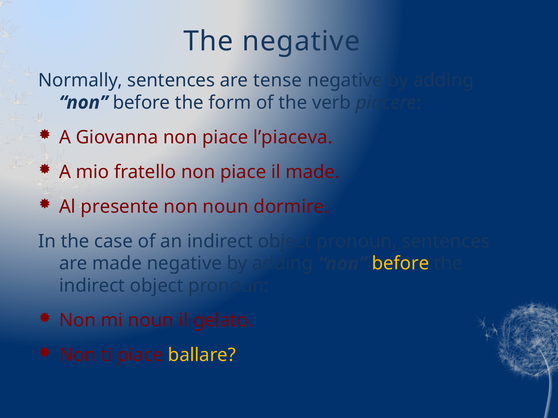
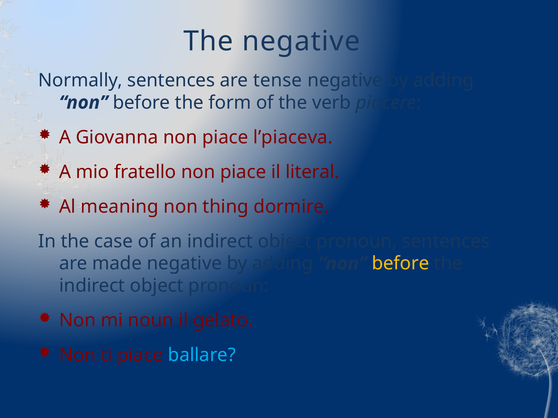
il made: made -> literal
presente: presente -> meaning
non noun: noun -> thing
ballare colour: yellow -> light blue
